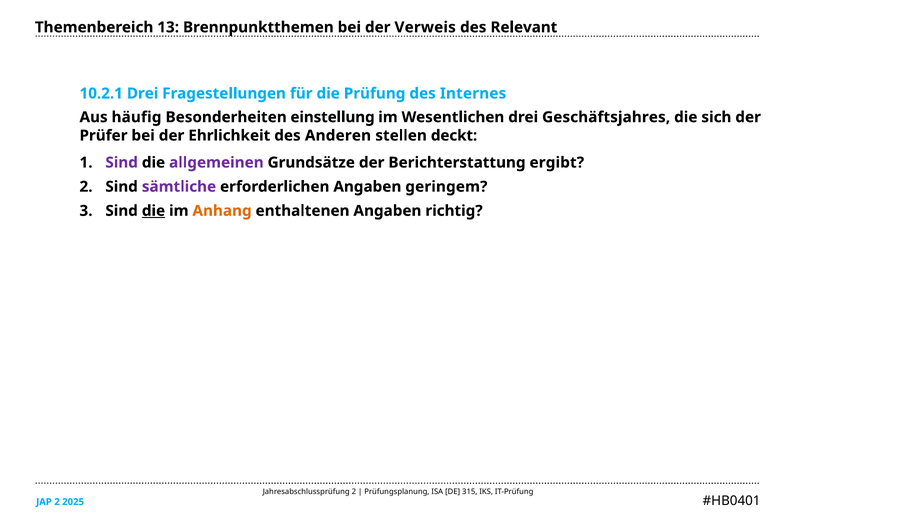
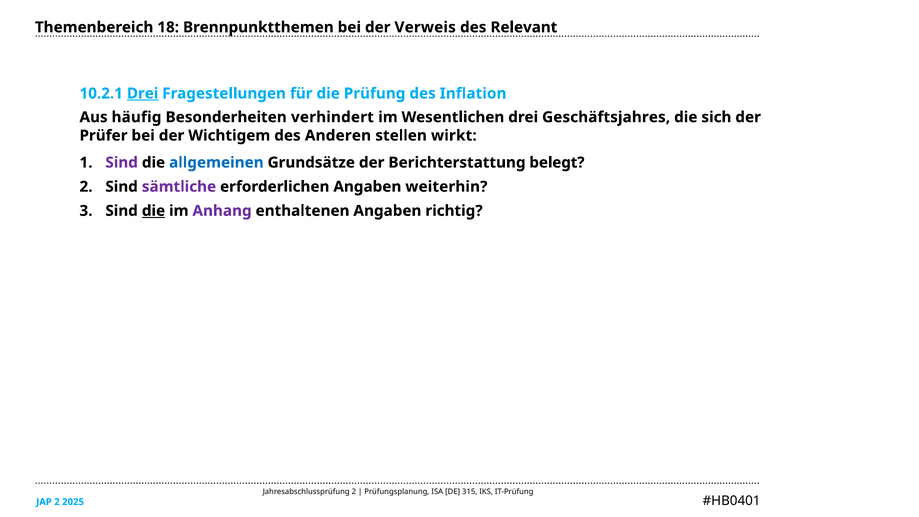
13: 13 -> 18
Drei at (143, 93) underline: none -> present
Internes: Internes -> Inflation
einstellung: einstellung -> verhindert
Ehrlichkeit: Ehrlichkeit -> Wichtigem
deckt: deckt -> wirkt
allgemeinen colour: purple -> blue
ergibt: ergibt -> belegt
geringem: geringem -> weiterhin
Anhang colour: orange -> purple
